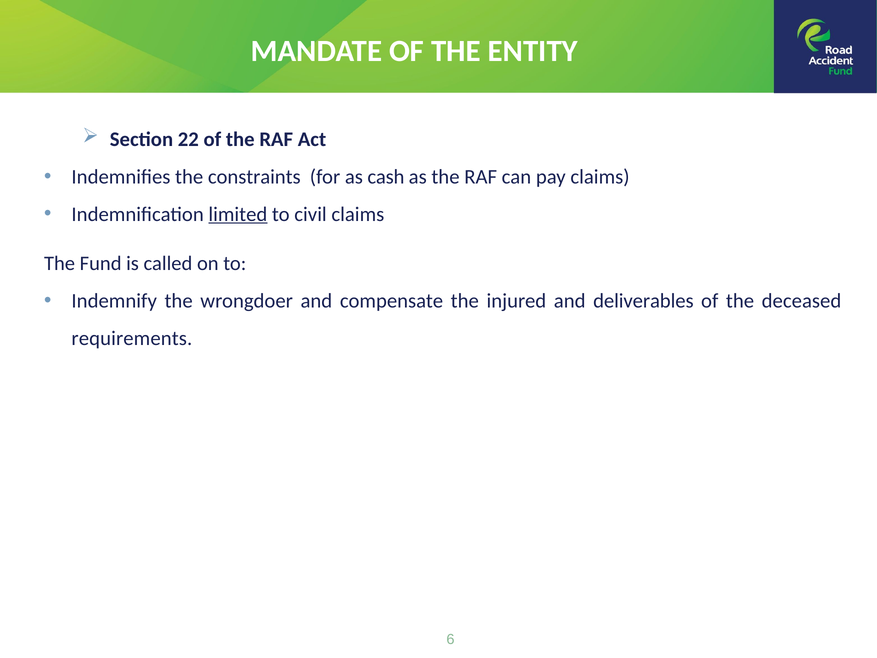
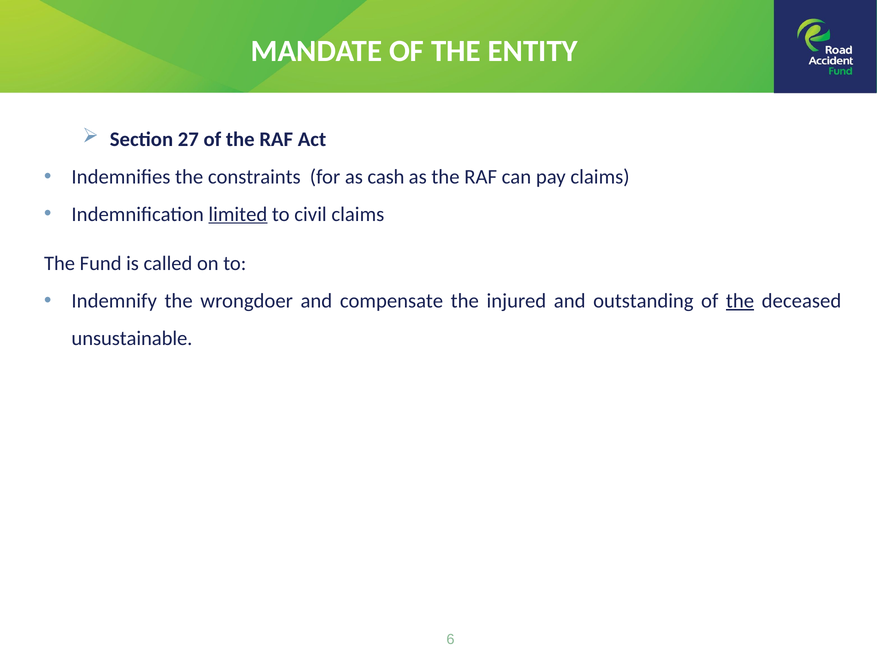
22: 22 -> 27
deliverables: deliverables -> outstanding
the at (740, 301) underline: none -> present
requirements: requirements -> unsustainable
